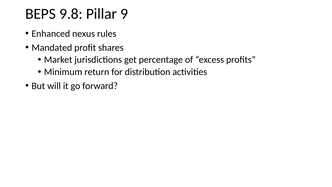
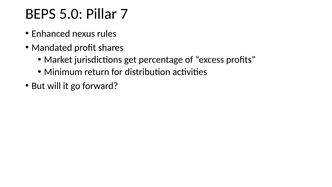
9.8: 9.8 -> 5.0
9: 9 -> 7
